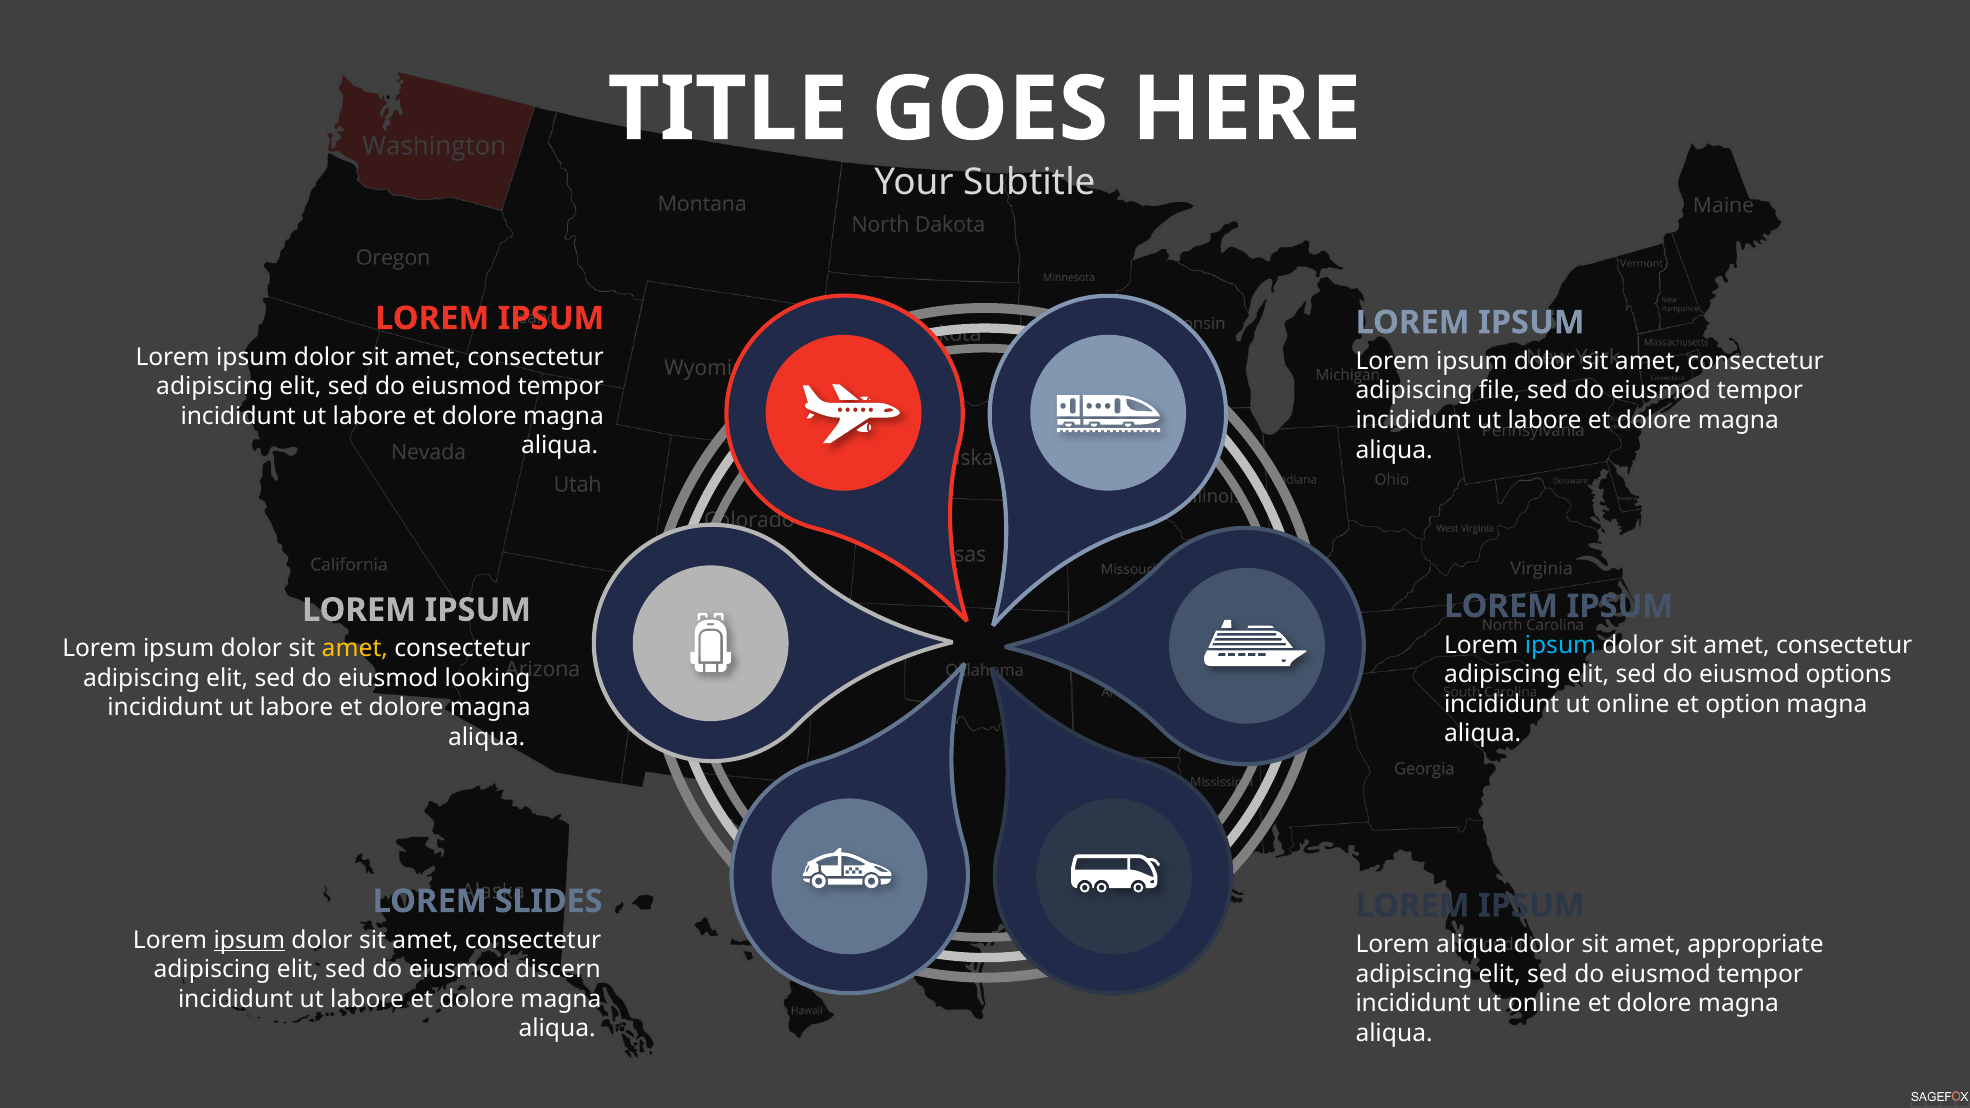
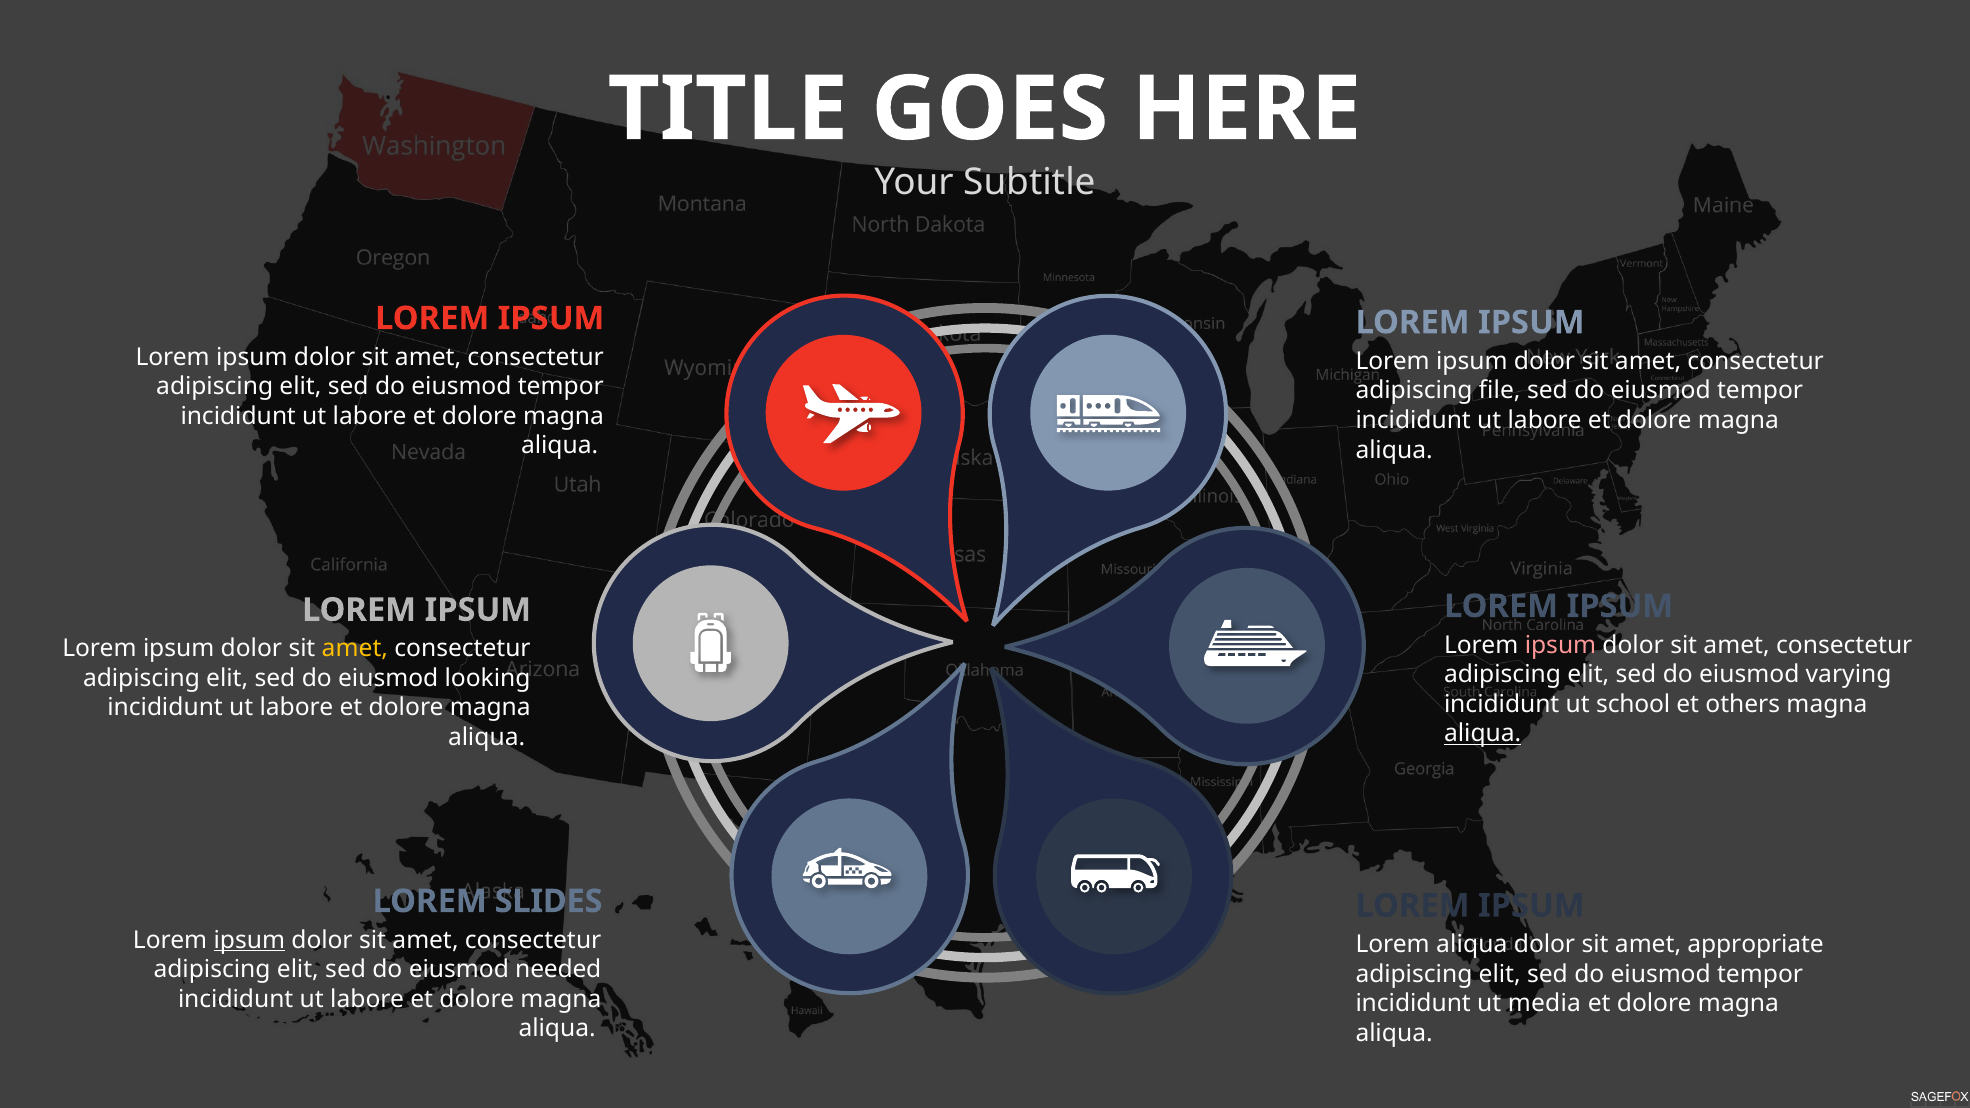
ipsum at (1560, 645) colour: light blue -> pink
options: options -> varying
online at (1633, 704): online -> school
option: option -> others
aliqua at (1483, 734) underline: none -> present
discern: discern -> needed
online at (1544, 1004): online -> media
